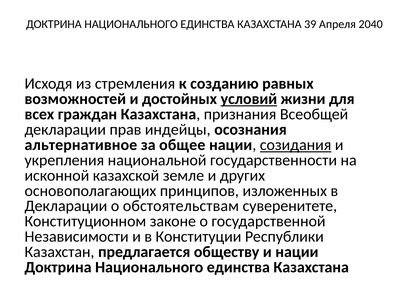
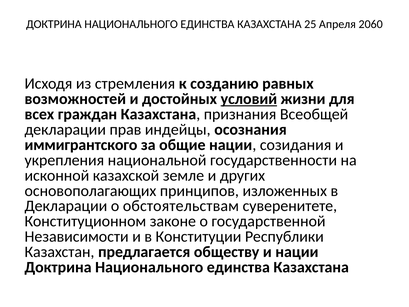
39: 39 -> 25
2040: 2040 -> 2060
альтернативное: альтернативное -> иммигрантского
общее: общее -> общие
созидания underline: present -> none
